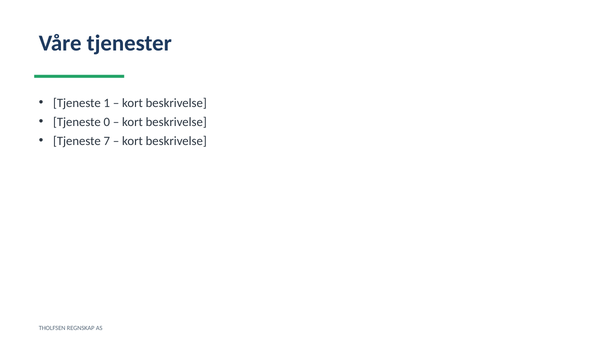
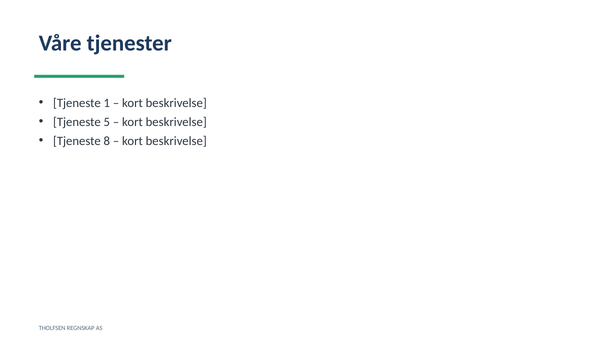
0: 0 -> 5
7: 7 -> 8
